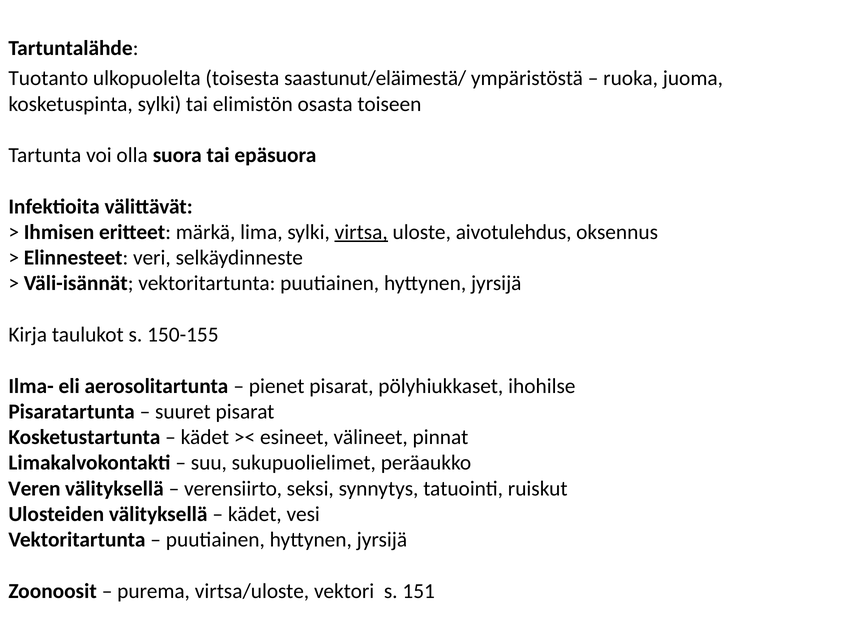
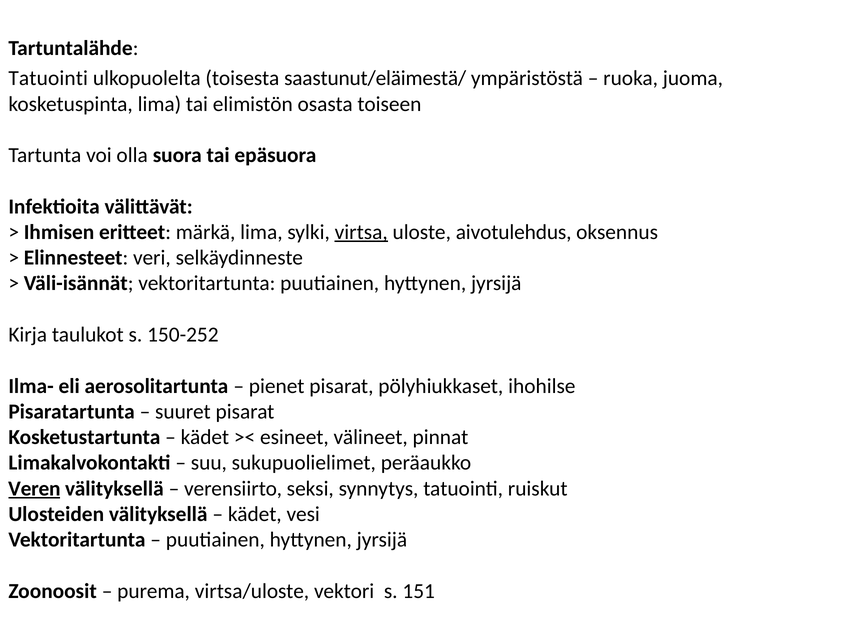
Tuotanto at (48, 78): Tuotanto -> Tatuointi
kosketuspinta sylki: sylki -> lima
150-155: 150-155 -> 150-252
Veren underline: none -> present
